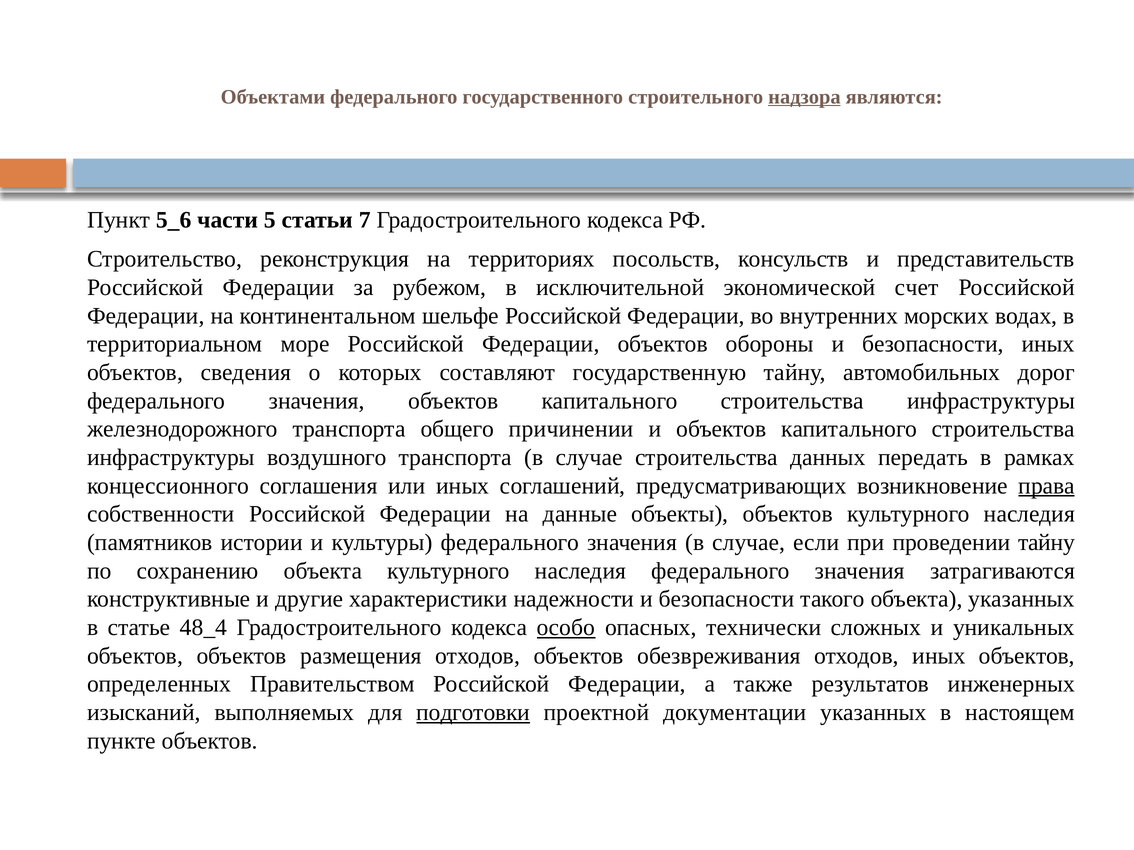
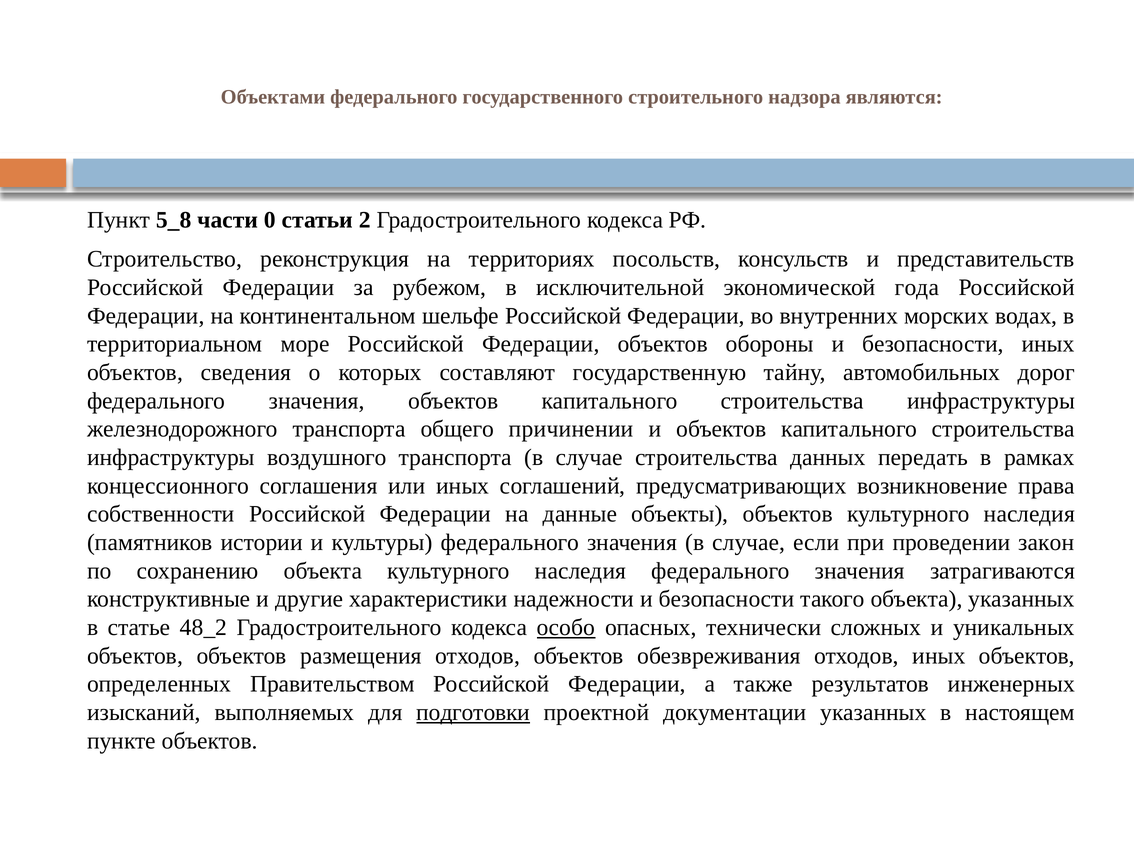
надзора underline: present -> none
5_6: 5_6 -> 5_8
5: 5 -> 0
7: 7 -> 2
счет: счет -> года
права underline: present -> none
проведении тайну: тайну -> закон
48_4: 48_4 -> 48_2
